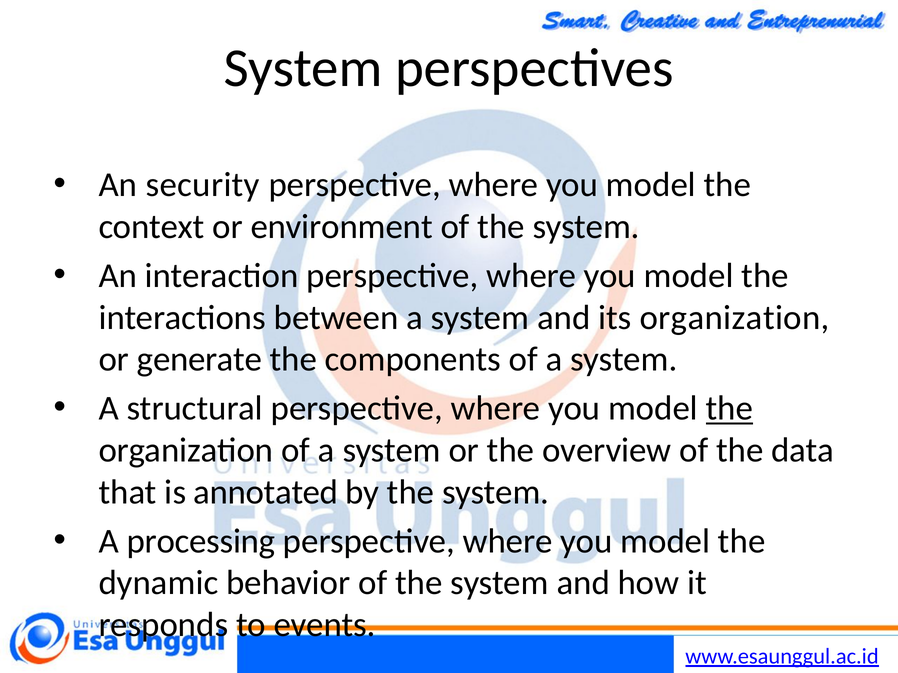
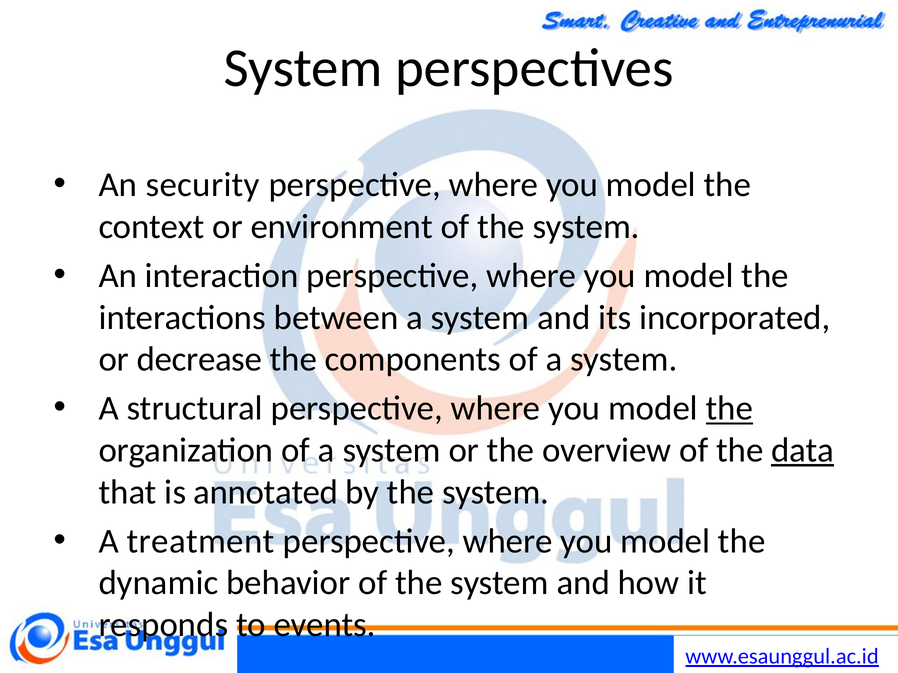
its organization: organization -> incorporated
generate: generate -> decrease
data underline: none -> present
processing: processing -> treatment
